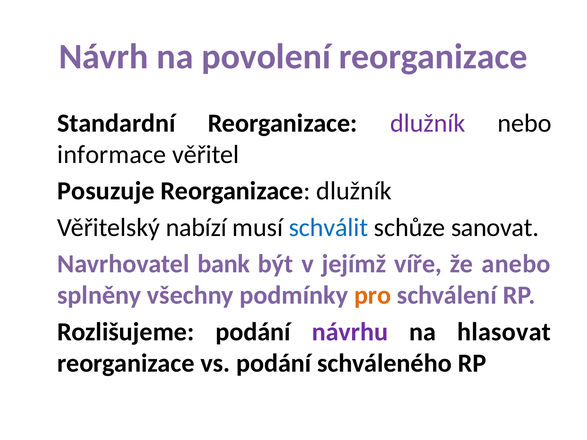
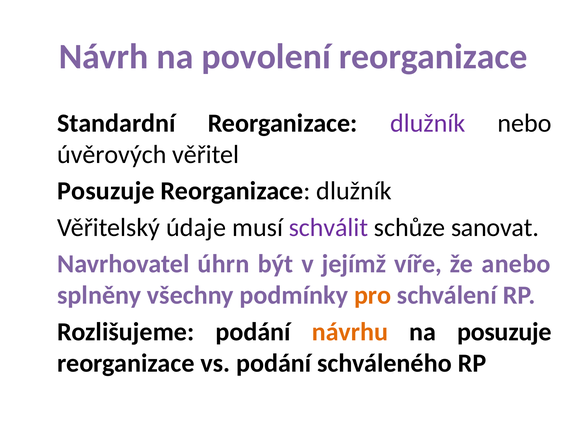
informace: informace -> úvěrových
nabízí: nabízí -> údaje
schválit colour: blue -> purple
bank: bank -> úhrn
návrhu colour: purple -> orange
na hlasovat: hlasovat -> posuzuje
